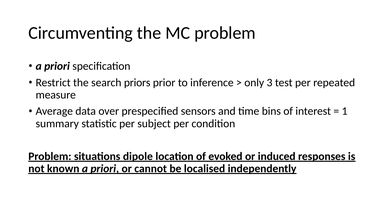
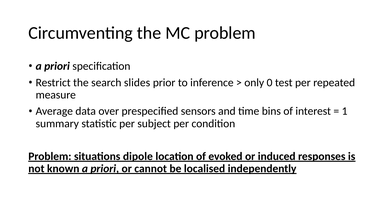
priors: priors -> slides
3: 3 -> 0
